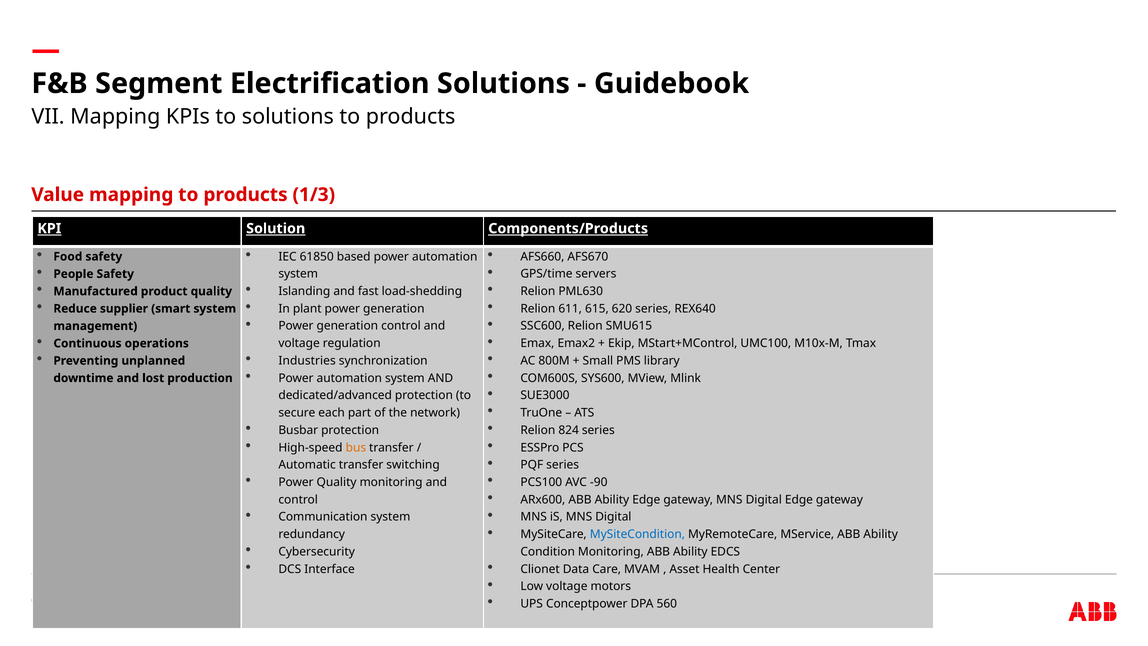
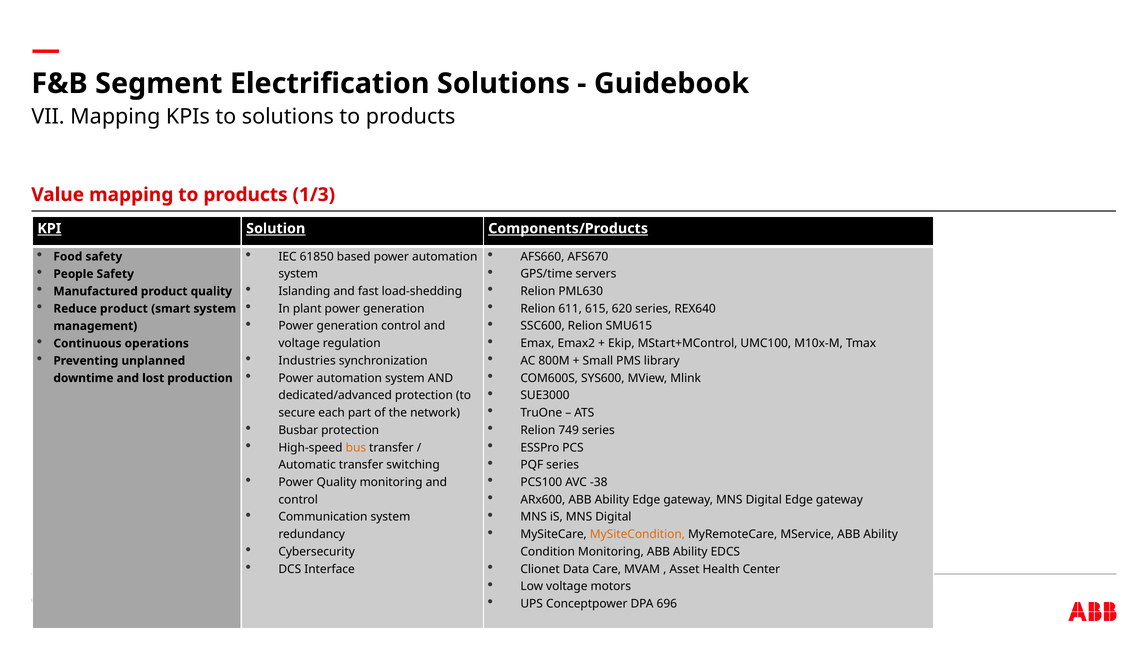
Reduce supplier: supplier -> product
824: 824 -> 749
-90: -90 -> -38
MySiteCondition colour: blue -> orange
560: 560 -> 696
